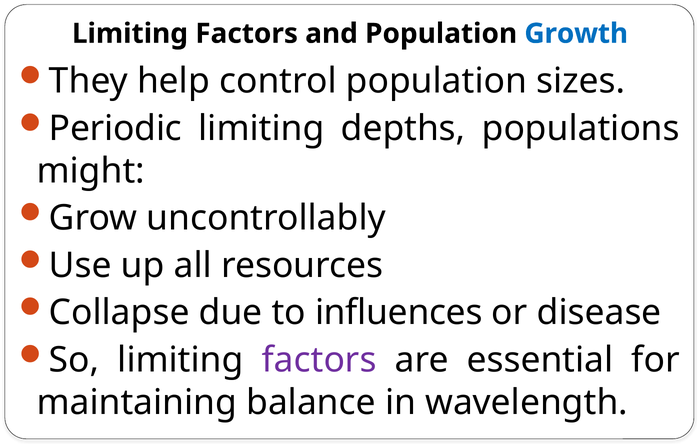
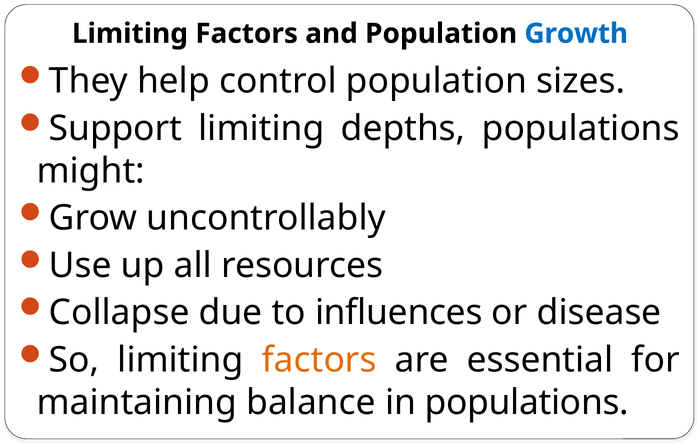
Periodic: Periodic -> Support
factors at (319, 360) colour: purple -> orange
in wavelength: wavelength -> populations
